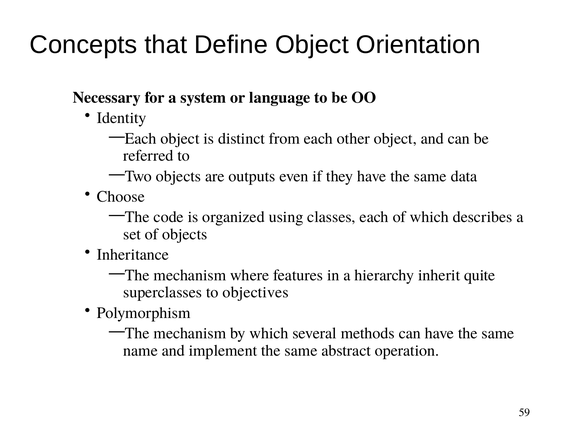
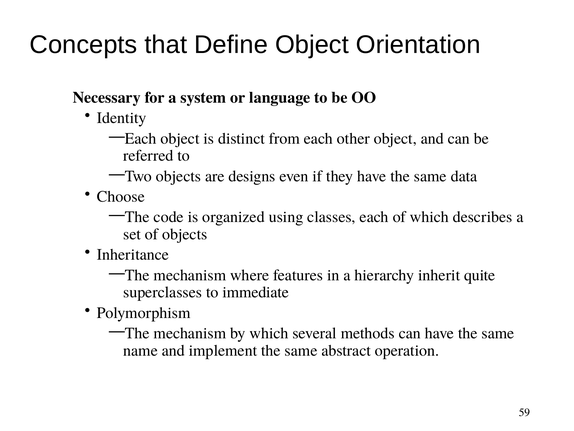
outputs: outputs -> designs
objectives: objectives -> immediate
